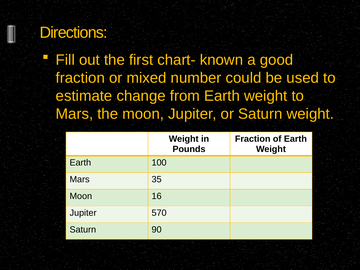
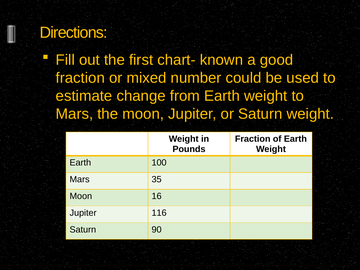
570: 570 -> 116
